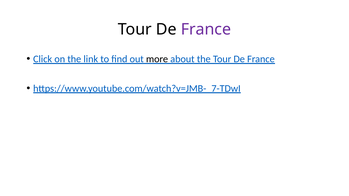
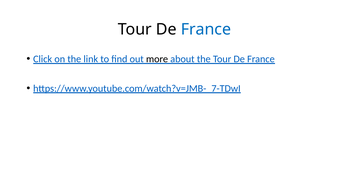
France at (206, 29) colour: purple -> blue
